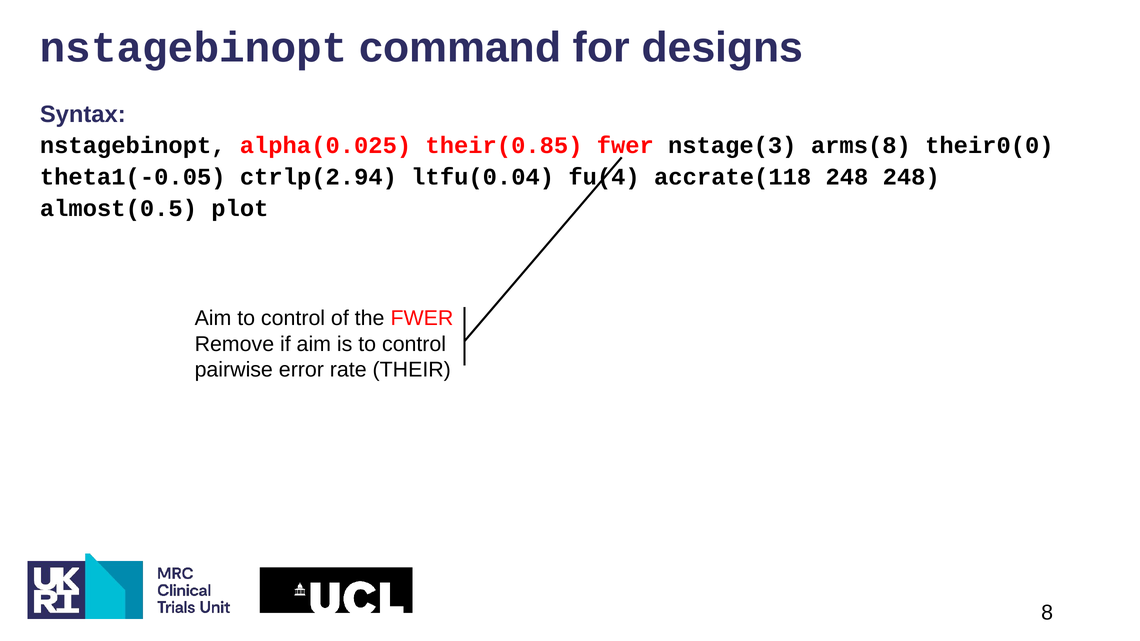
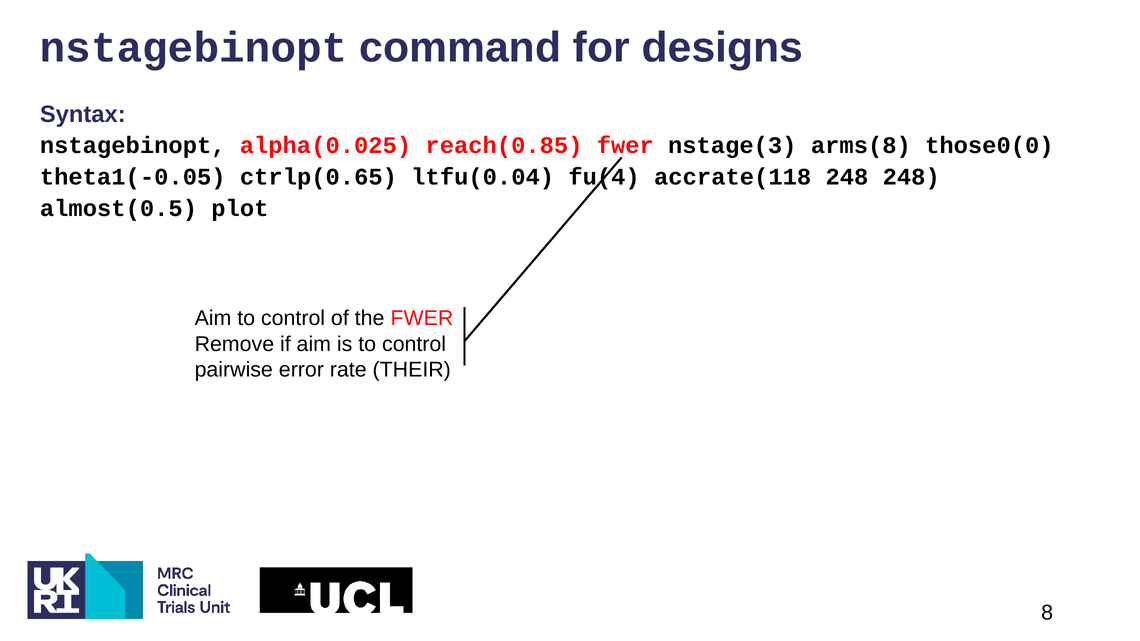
their(0.85: their(0.85 -> reach(0.85
their0(0: their0(0 -> those0(0
ctrlp(2.94: ctrlp(2.94 -> ctrlp(0.65
